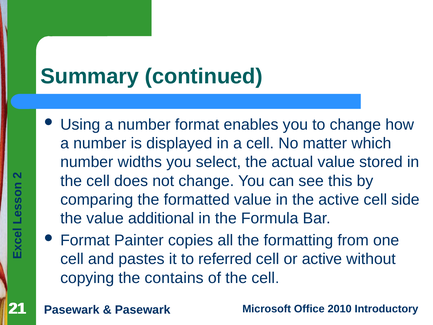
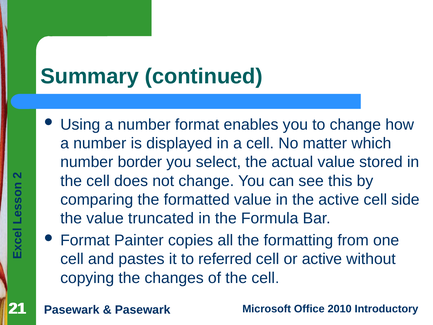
widths: widths -> border
additional: additional -> truncated
contains: contains -> changes
